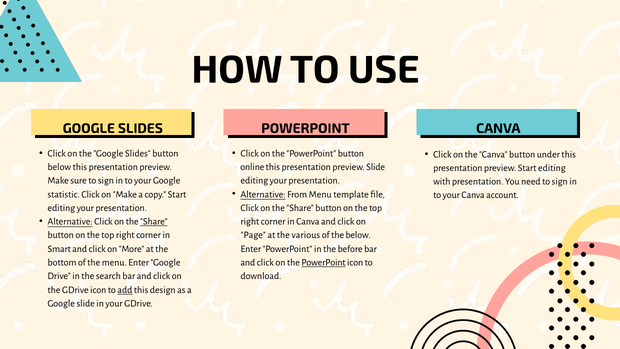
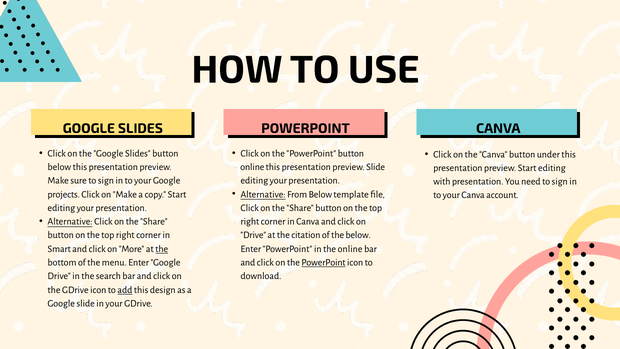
From Menu: Menu -> Below
statistic: statistic -> projects
Share at (154, 221) underline: present -> none
Page at (253, 235): Page -> Drive
various: various -> citation
the at (162, 249) underline: none -> present
the before: before -> online
